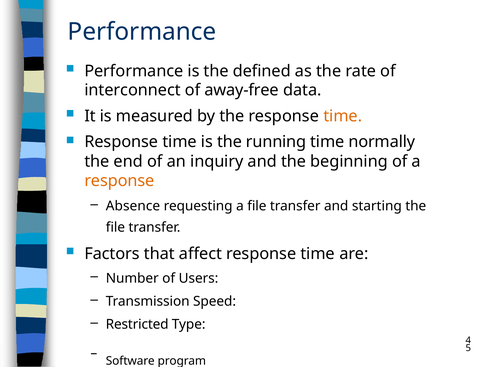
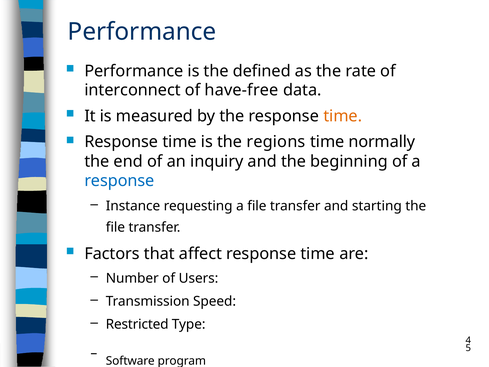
away-free: away-free -> have-free
running: running -> regions
response at (119, 181) colour: orange -> blue
Absence: Absence -> Instance
